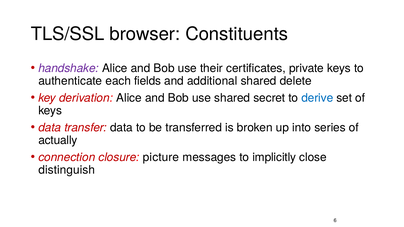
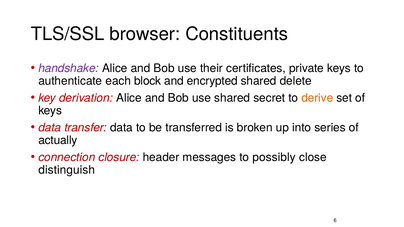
fields: fields -> block
additional: additional -> encrypted
derive colour: blue -> orange
picture: picture -> header
implicitly: implicitly -> possibly
